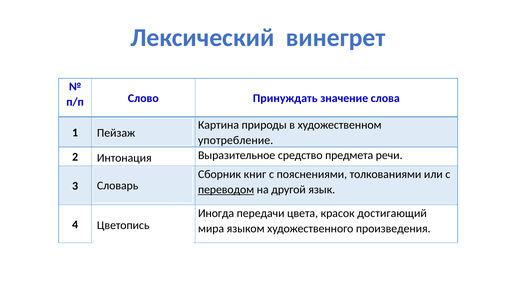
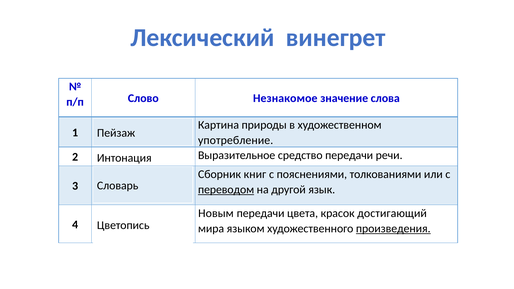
Принуждать: Принуждать -> Незнакомое
средство предмета: предмета -> передачи
Иногда: Иногда -> Новым
произведения underline: none -> present
